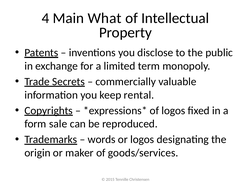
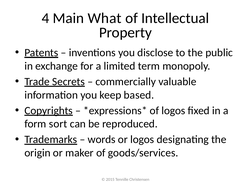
rental: rental -> based
sale: sale -> sort
